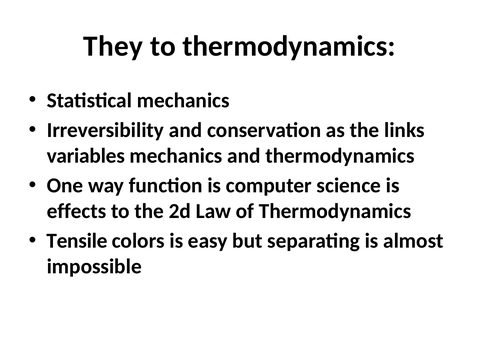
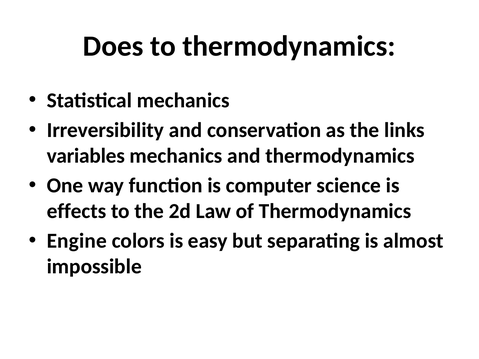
They: They -> Does
Tensile: Tensile -> Engine
